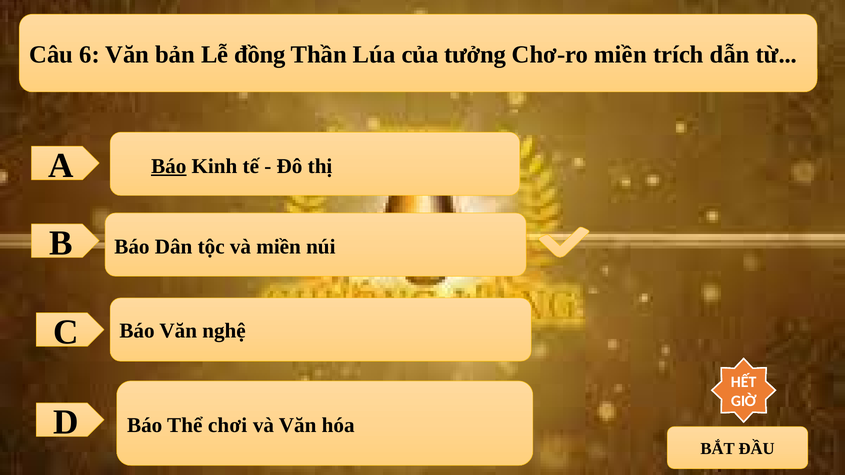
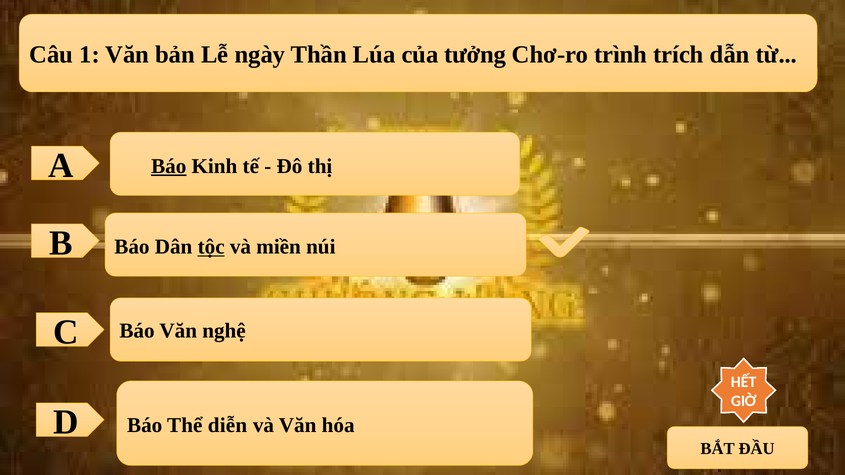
6: 6 -> 1
đồng: đồng -> ngày
Chơ-ro miền: miền -> trình
tộc underline: none -> present
chơi: chơi -> diễn
